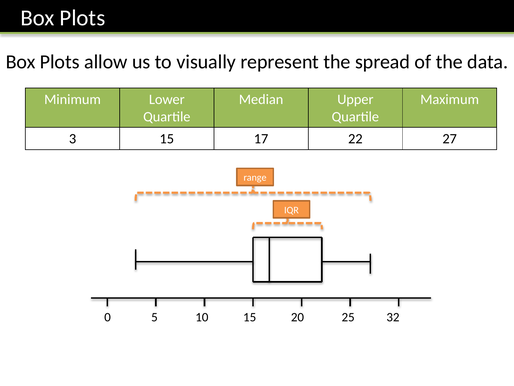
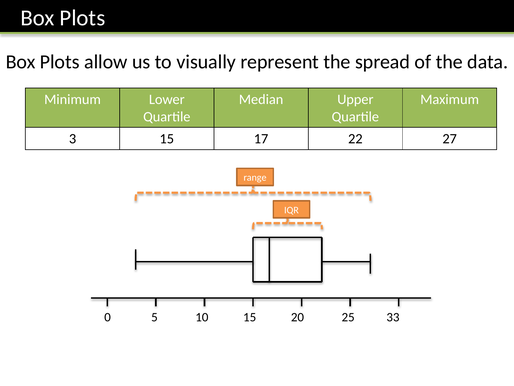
32: 32 -> 33
